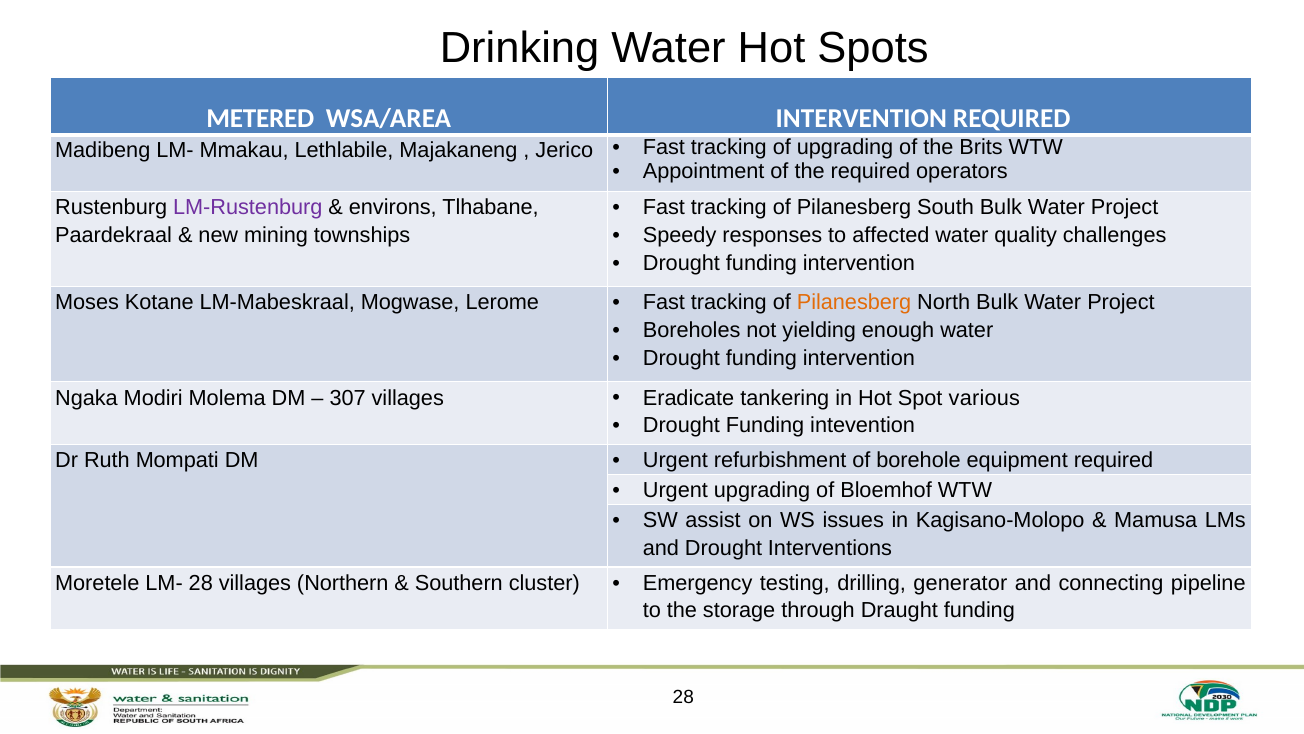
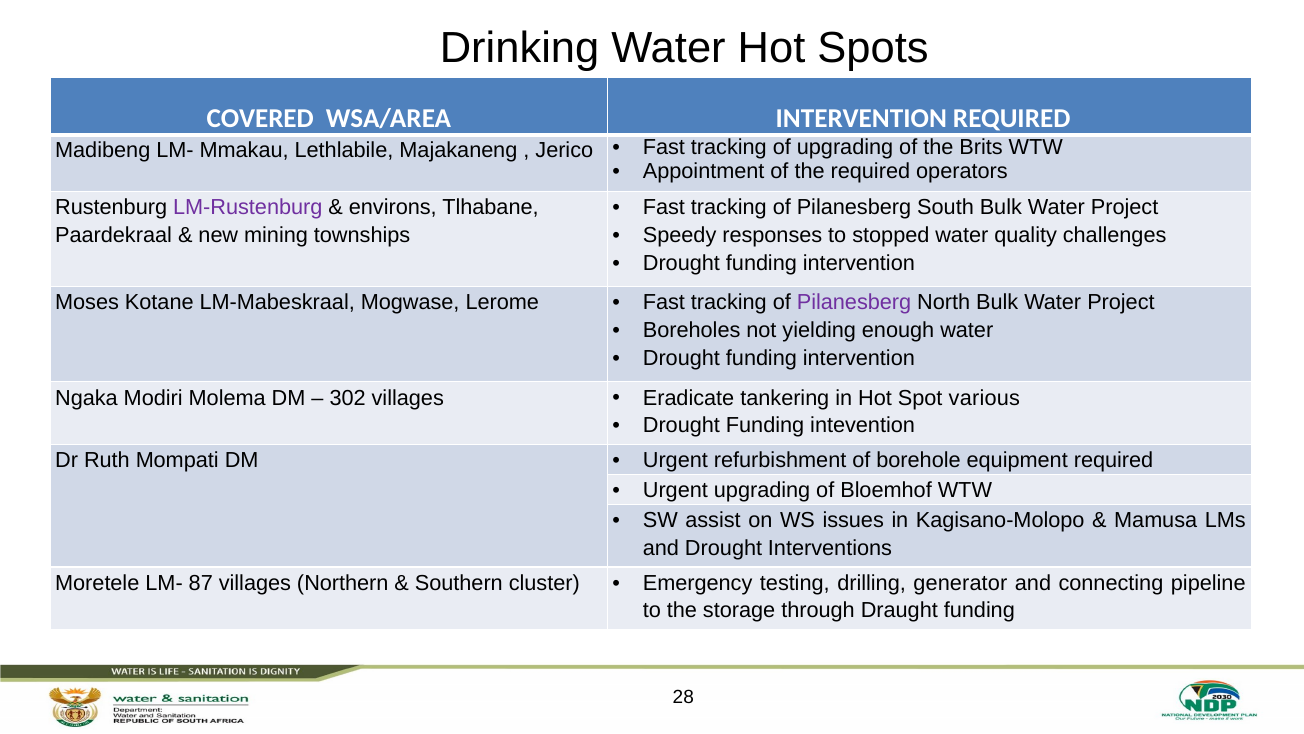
METERED: METERED -> COVERED
affected: affected -> stopped
Pilanesberg at (854, 302) colour: orange -> purple
307: 307 -> 302
LM- 28: 28 -> 87
